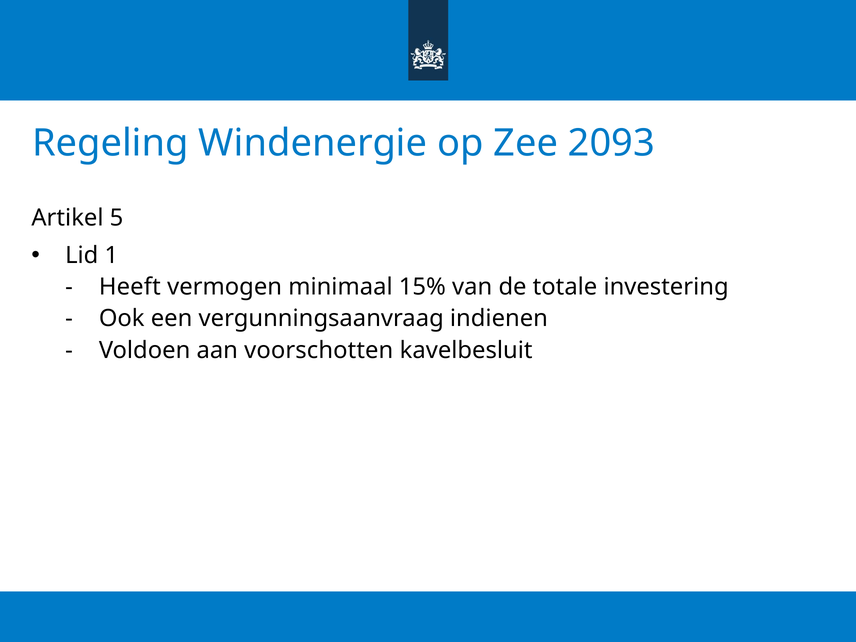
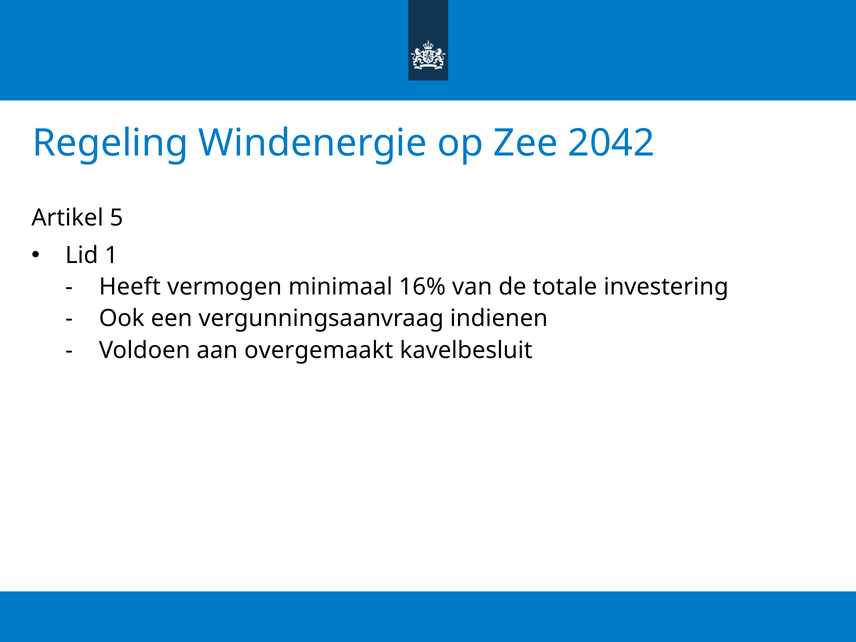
2093: 2093 -> 2042
15%: 15% -> 16%
voorschotten: voorschotten -> overgemaakt
